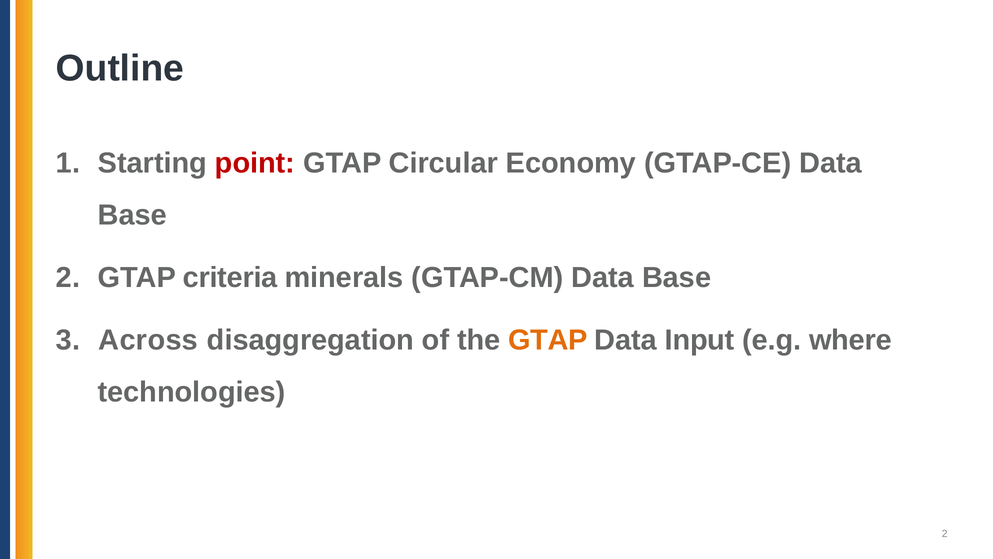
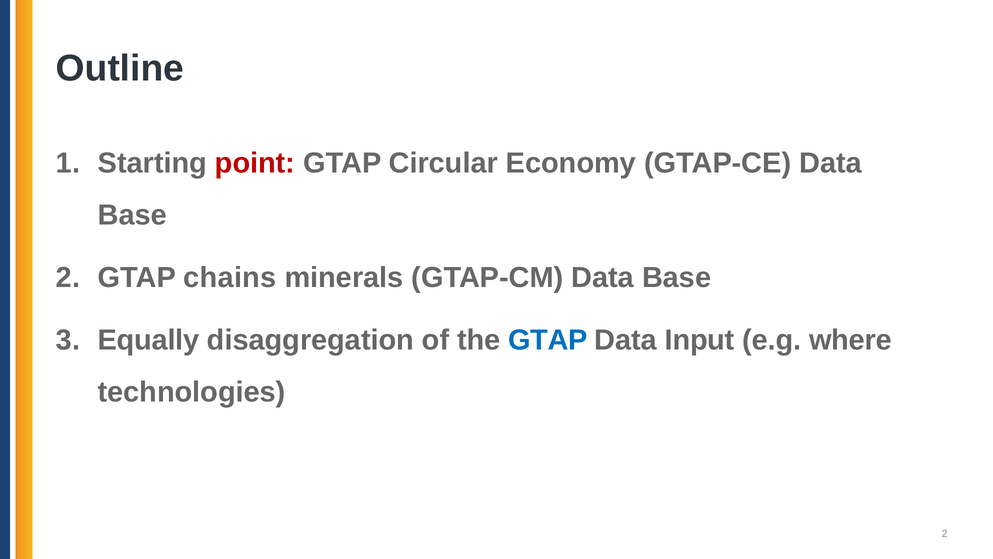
criteria: criteria -> chains
Across: Across -> Equally
GTAP at (548, 340) colour: orange -> blue
